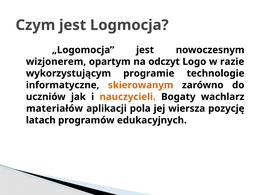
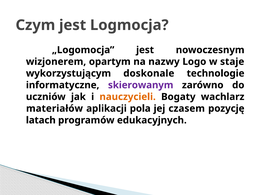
odczyt: odczyt -> nazwy
razie: razie -> staje
programie: programie -> doskonale
skierowanym colour: orange -> purple
wiersza: wiersza -> czasem
